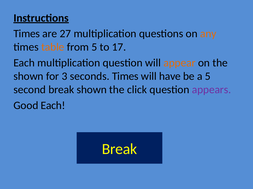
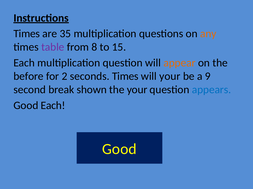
27: 27 -> 35
table colour: orange -> purple
from 5: 5 -> 8
17: 17 -> 15
shown at (28, 76): shown -> before
3: 3 -> 2
will have: have -> your
a 5: 5 -> 9
the click: click -> your
appears colour: purple -> blue
Break at (120, 150): Break -> Good
